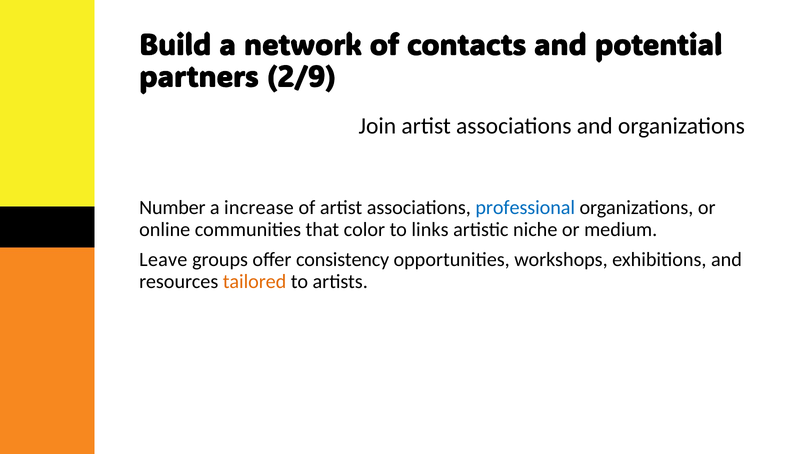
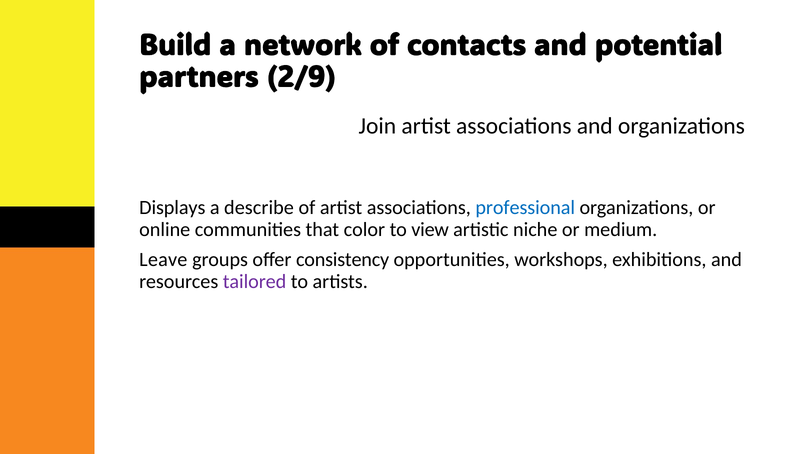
Number: Number -> Displays
increase: increase -> describe
links: links -> view
tailored colour: orange -> purple
